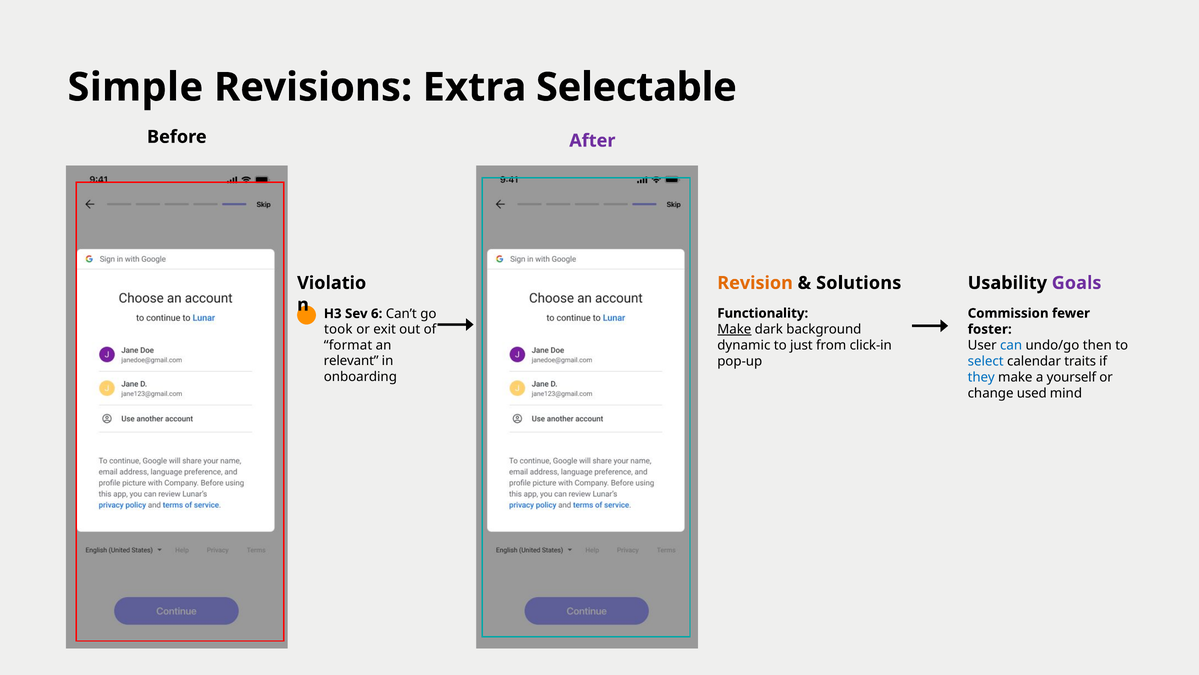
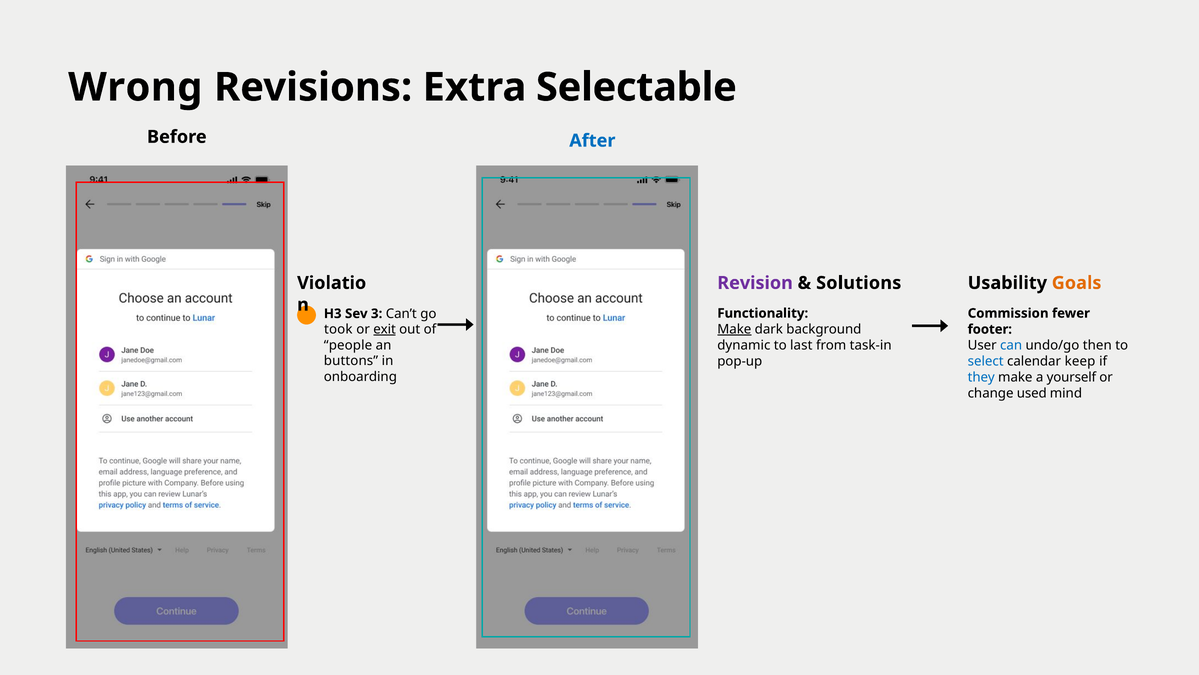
Simple: Simple -> Wrong
After colour: purple -> blue
Revision colour: orange -> purple
Goals colour: purple -> orange
6: 6 -> 3
exit underline: none -> present
foster: foster -> footer
format: format -> people
just: just -> last
click-in: click-in -> task-in
relevant: relevant -> buttons
traits: traits -> keep
